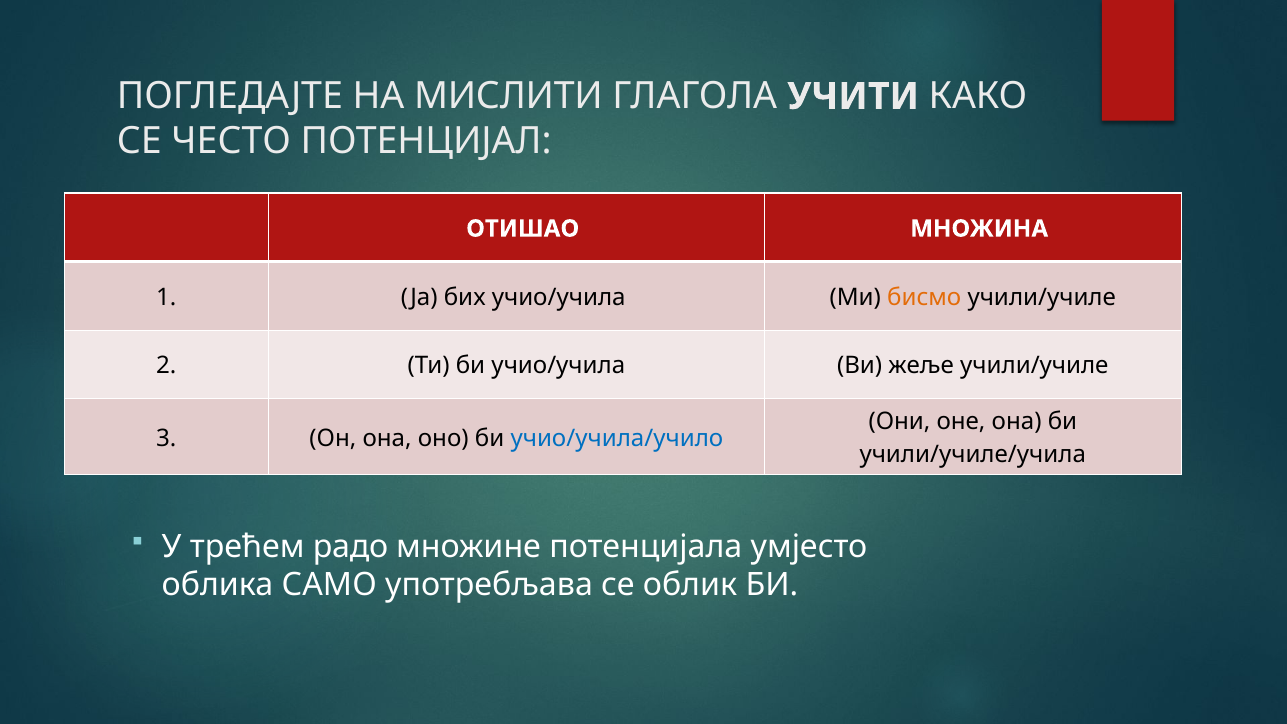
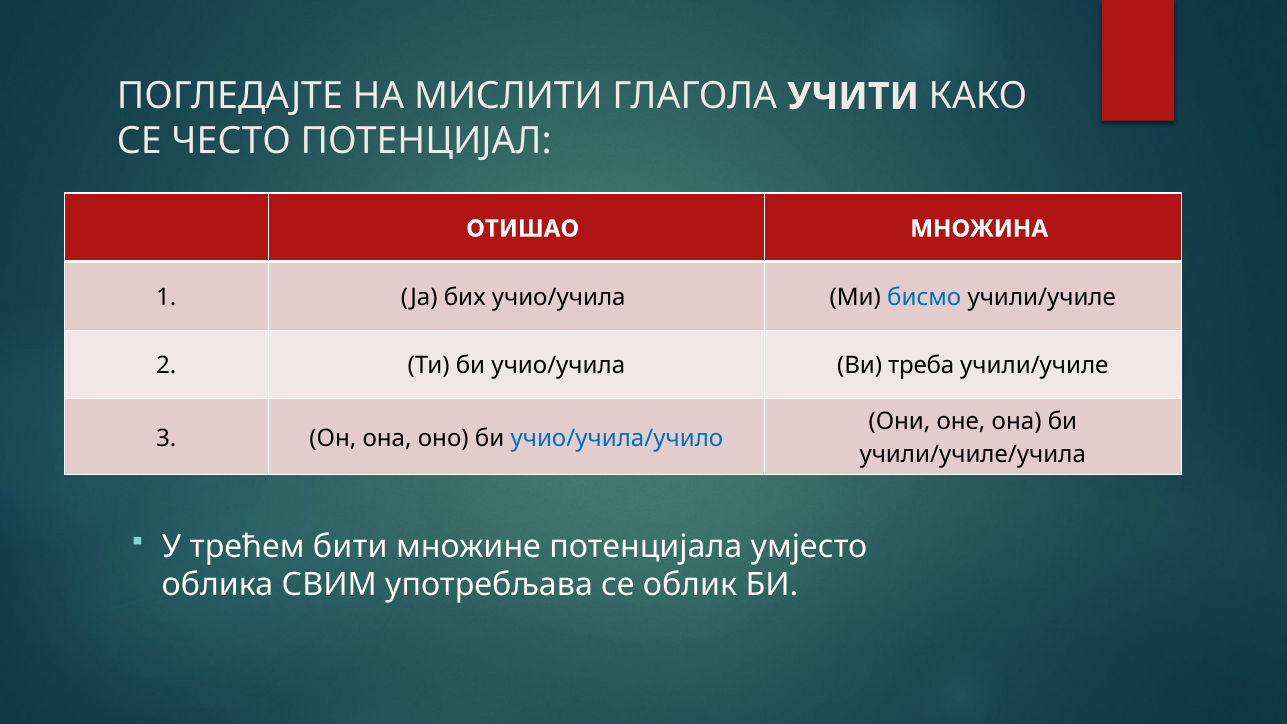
бисмо colour: orange -> blue
жеље: жеље -> треба
радо: радо -> бити
САМО: САМО -> СВИМ
